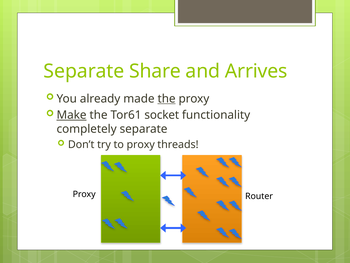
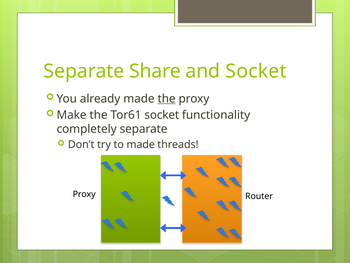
and Arrives: Arrives -> Socket
Make underline: present -> none
to proxy: proxy -> made
